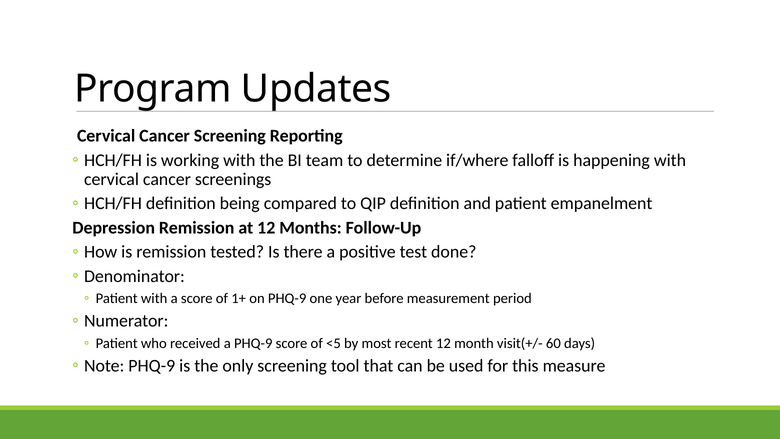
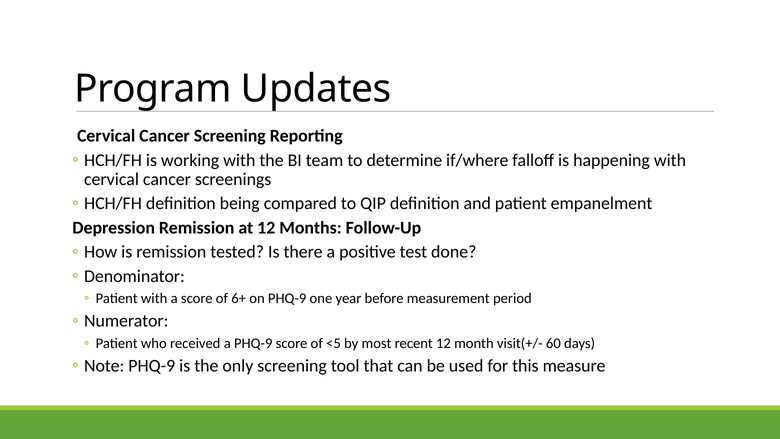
1+: 1+ -> 6+
